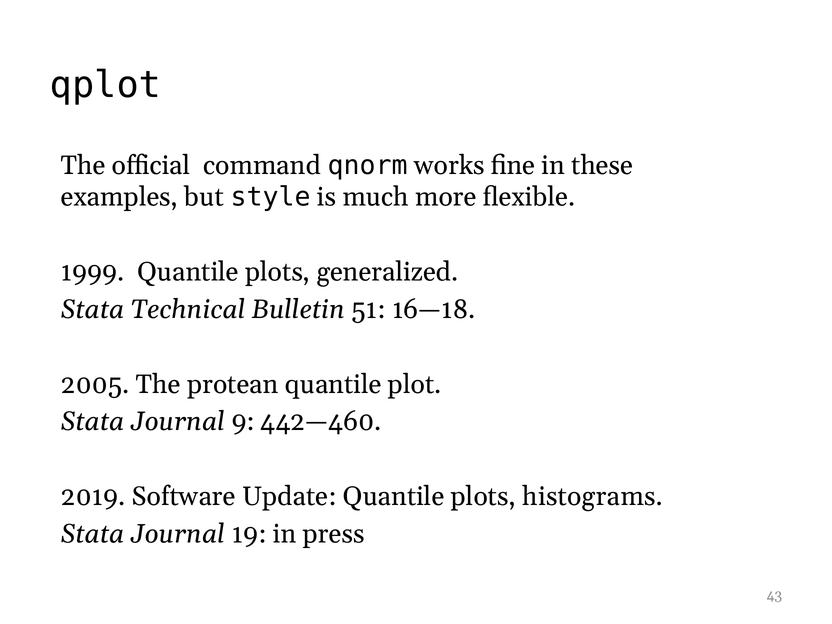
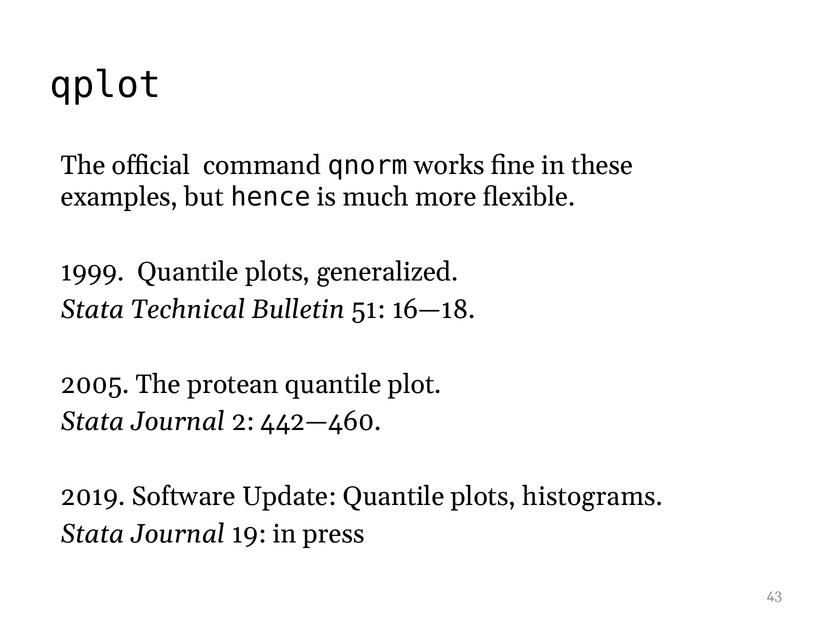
style: style -> hence
9: 9 -> 2
